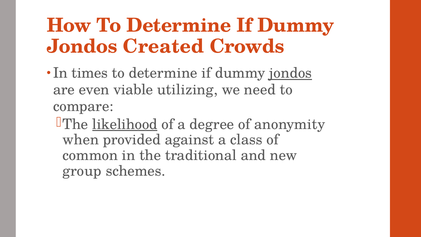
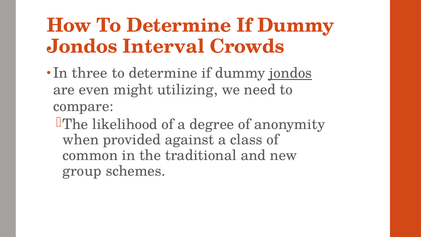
Created: Created -> Interval
times: times -> three
viable: viable -> might
likelihood underline: present -> none
